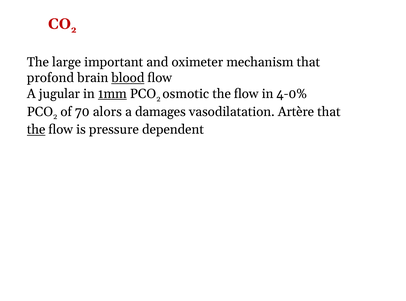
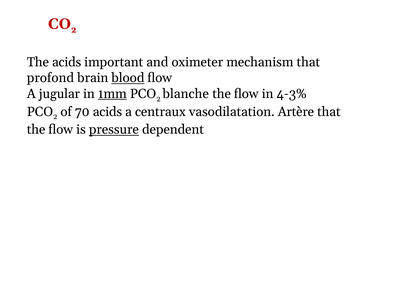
The large: large -> acids
osmotic: osmotic -> blanche
4-0%: 4-0% -> 4-3%
70 alors: alors -> acids
damages: damages -> centraux
the at (36, 130) underline: present -> none
pressure underline: none -> present
